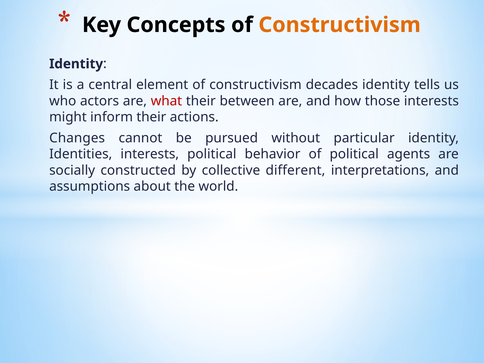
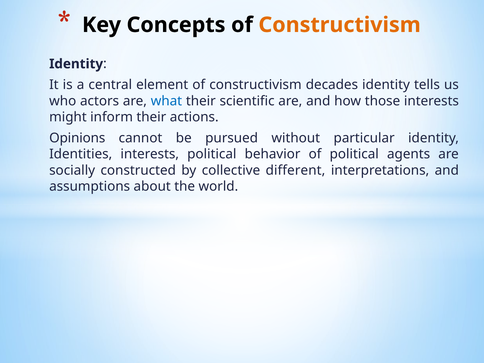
what colour: red -> blue
between: between -> scientific
Changes: Changes -> Opinions
